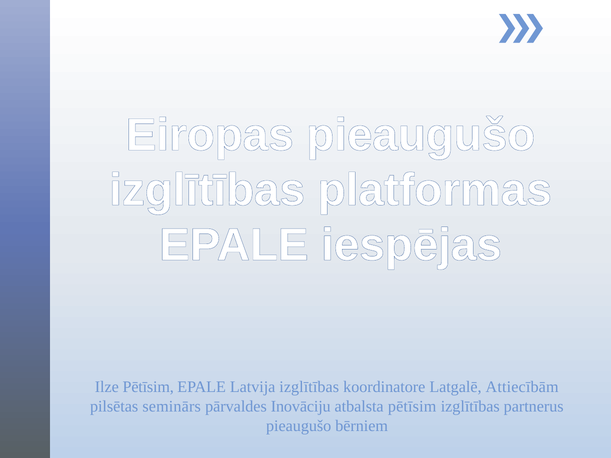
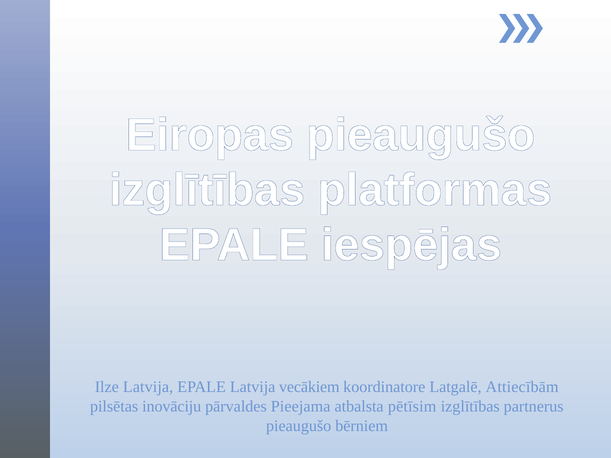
Ilze Pētīsim: Pētīsim -> Latvija
Latvija izglītības: izglītības -> vecākiem
seminārs: seminārs -> inovāciju
Inovāciju: Inovāciju -> Pieejama
